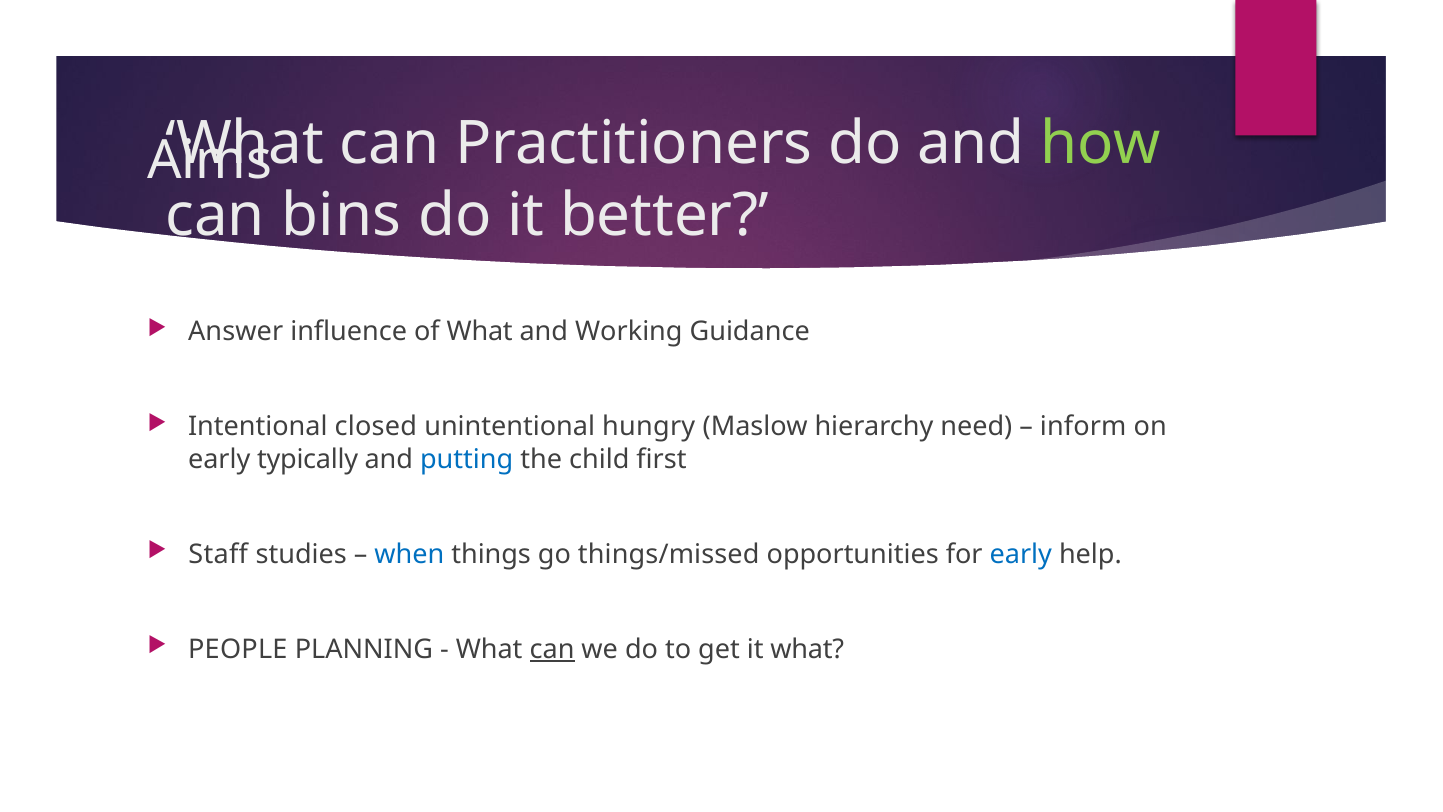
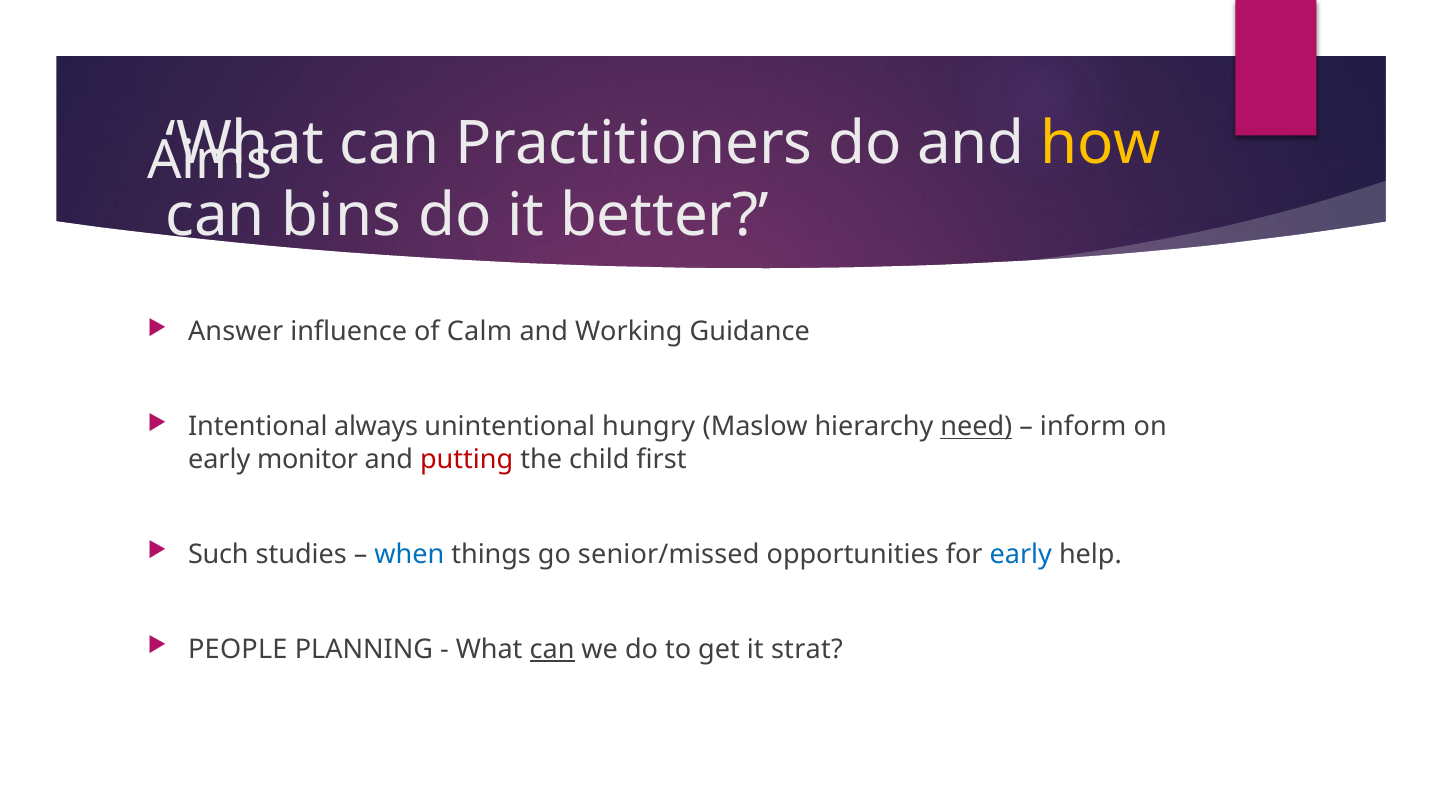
how colour: light green -> yellow
of What: What -> Calm
closed: closed -> always
need underline: none -> present
typically: typically -> monitor
putting colour: blue -> red
Staff: Staff -> Such
things/missed: things/missed -> senior/missed
it what: what -> strat
